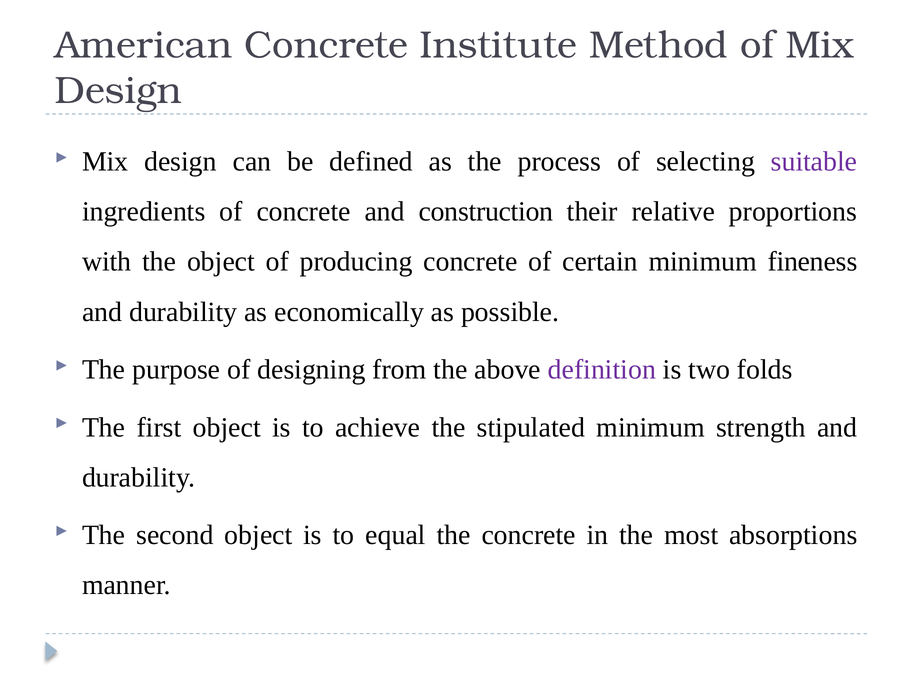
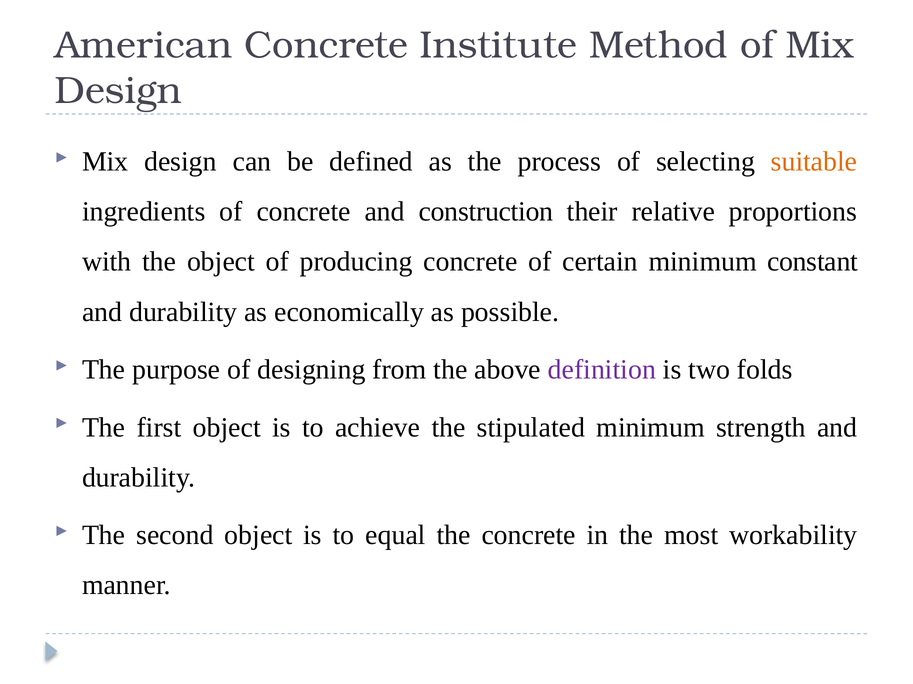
suitable colour: purple -> orange
fineness: fineness -> constant
absorptions: absorptions -> workability
